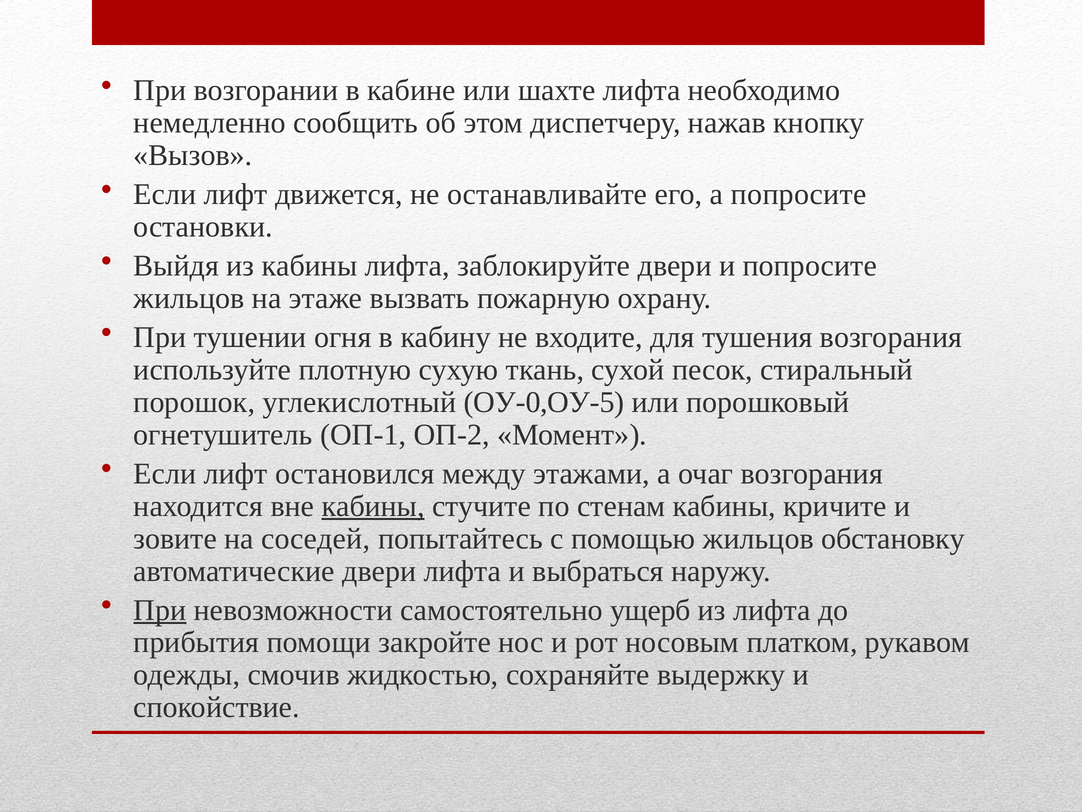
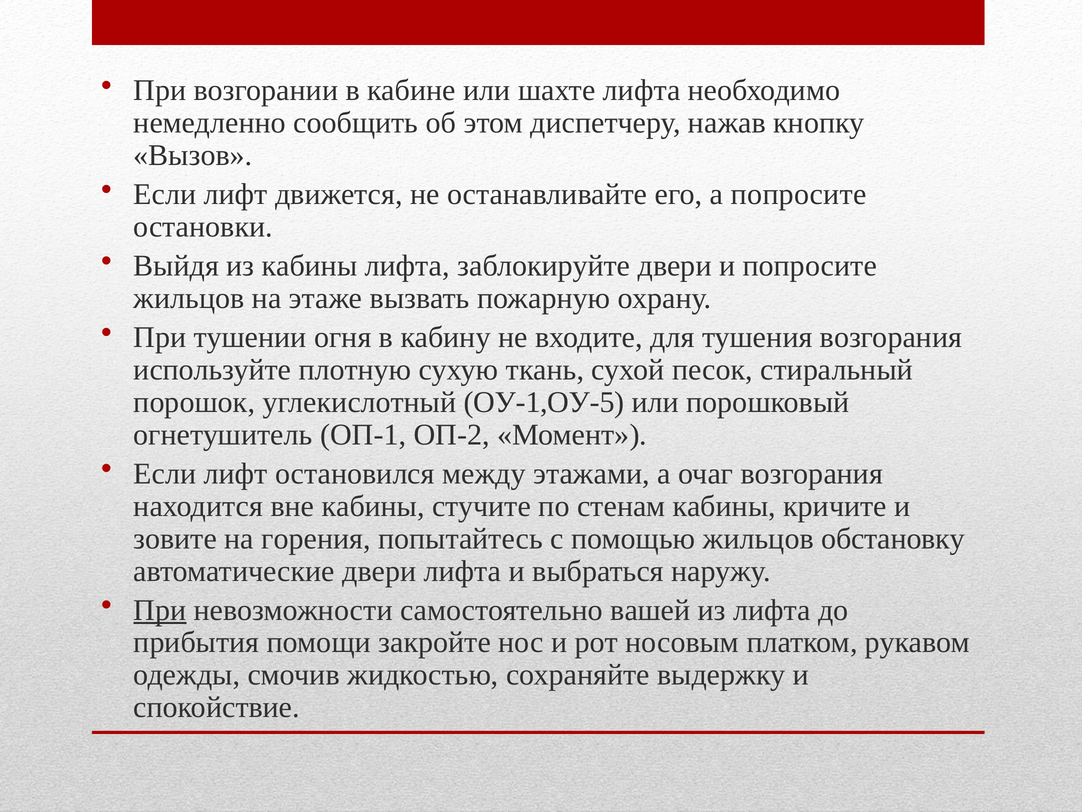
ОУ-0,ОУ-5: ОУ-0,ОУ-5 -> ОУ-1,ОУ-5
кабины at (373, 506) underline: present -> none
соседей: соседей -> горения
ущерб: ущерб -> вашей
